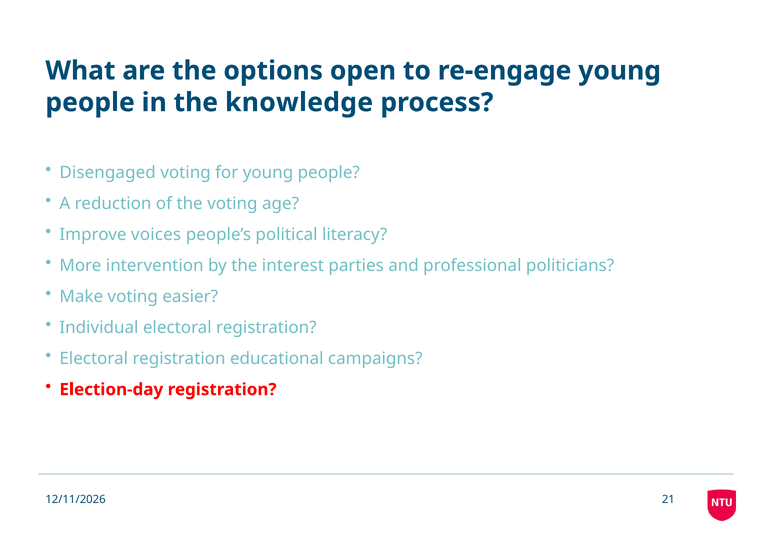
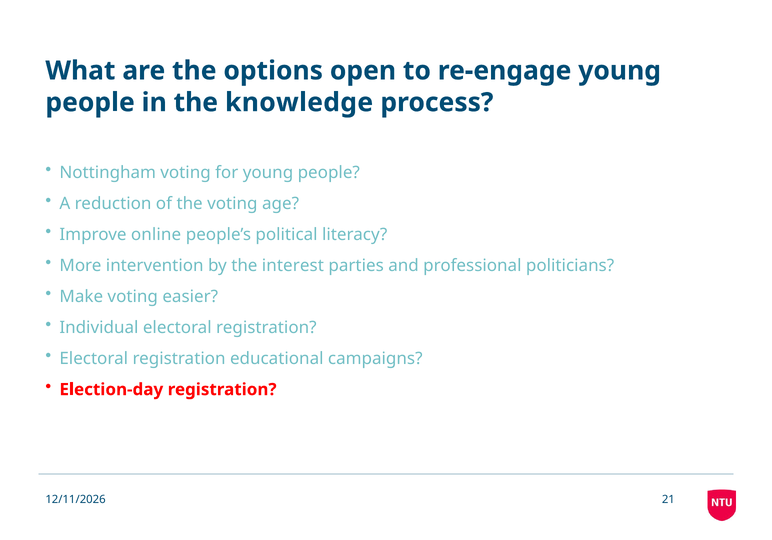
Disengaged: Disengaged -> Nottingham
voices: voices -> online
